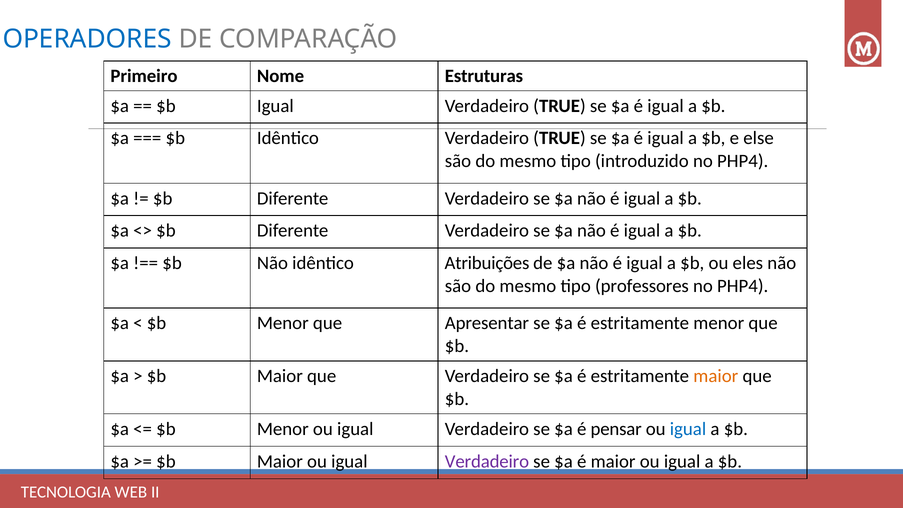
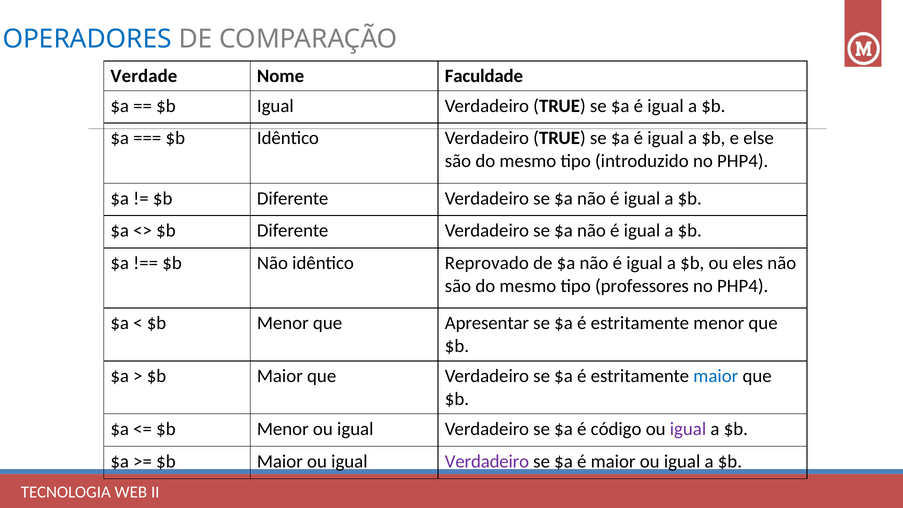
Primeiro: Primeiro -> Verdade
Estruturas: Estruturas -> Faculdade
Atribuições: Atribuições -> Reprovado
maior at (716, 376) colour: orange -> blue
pensar: pensar -> código
igual at (688, 429) colour: blue -> purple
